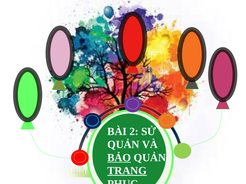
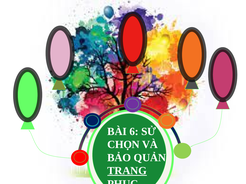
2: 2 -> 6
QUẢN at (123, 145): QUẢN -> CHỌN
BẢO underline: present -> none
